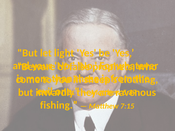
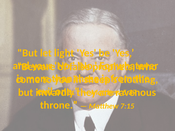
fishing: fishing -> throne
